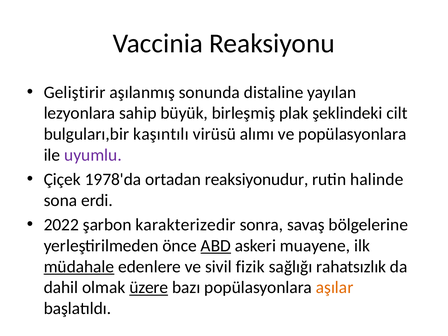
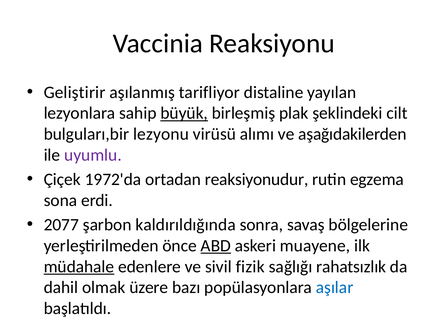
sonunda: sonunda -> tarifliyor
büyük underline: none -> present
kaşıntılı: kaşıntılı -> lezyonu
ve popülasyonlara: popülasyonlara -> aşağıdakilerden
1978'da: 1978'da -> 1972'da
halinde: halinde -> egzema
2022: 2022 -> 2077
karakterizedir: karakterizedir -> kaldırıldığında
üzere underline: present -> none
aşılar colour: orange -> blue
